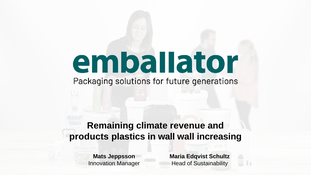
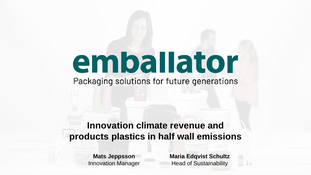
Remaining at (110, 126): Remaining -> Innovation
in wall: wall -> half
increasing: increasing -> emissions
